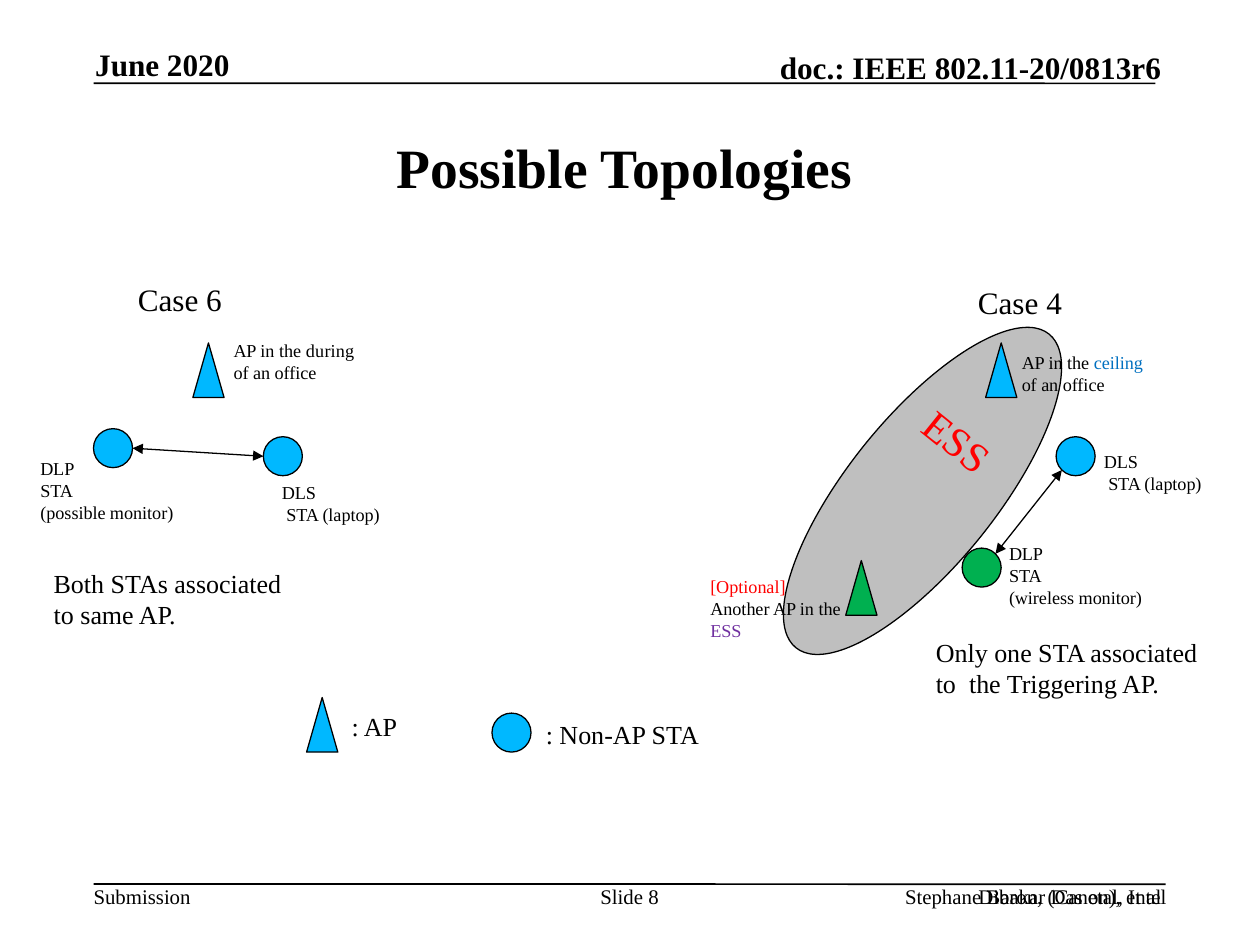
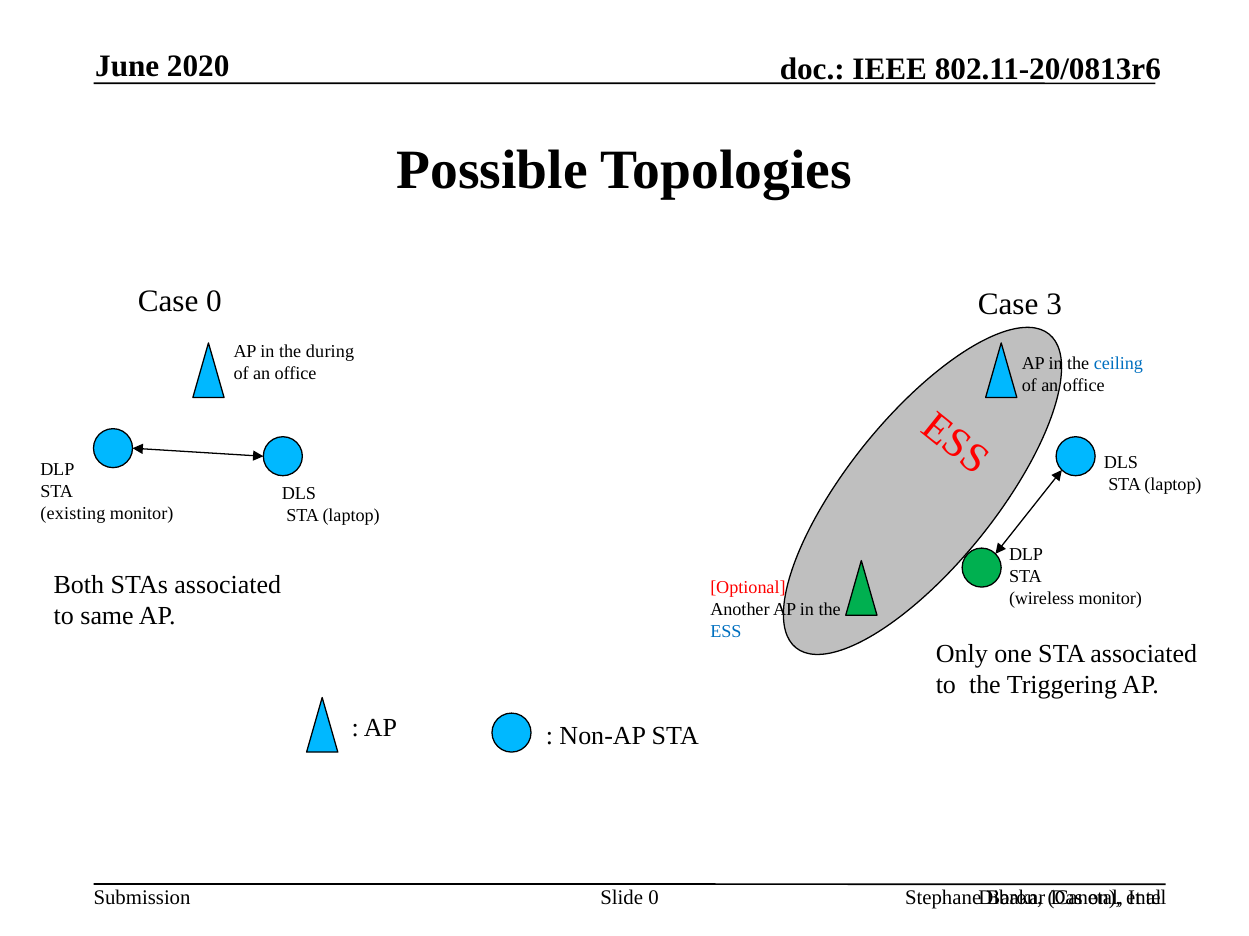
Case 6: 6 -> 0
4: 4 -> 3
possible at (73, 514): possible -> existing
ESS colour: purple -> blue
Slide 8: 8 -> 0
